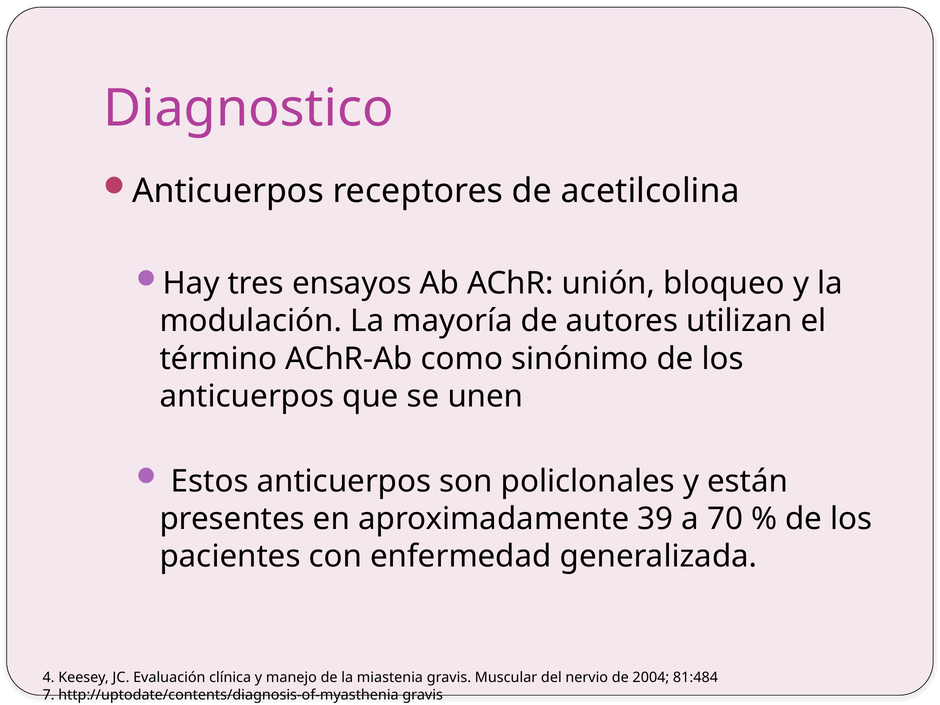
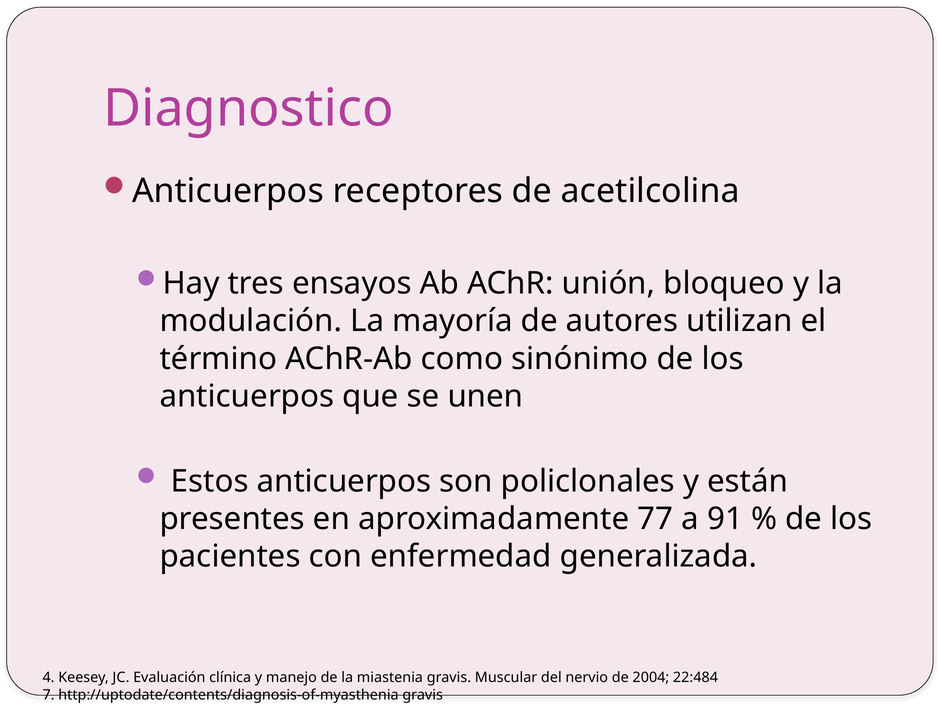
39: 39 -> 77
70: 70 -> 91
81:484: 81:484 -> 22:484
